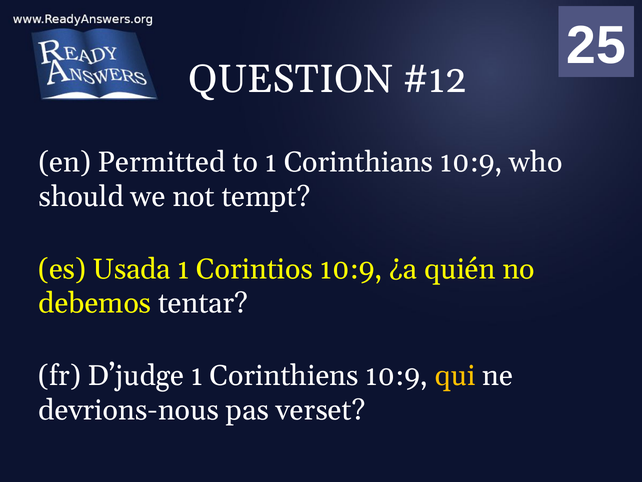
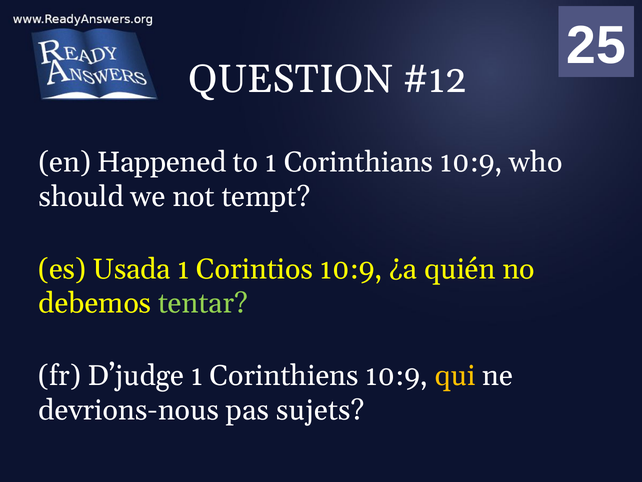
Permitted: Permitted -> Happened
tentar colour: white -> light green
verset: verset -> sujets
